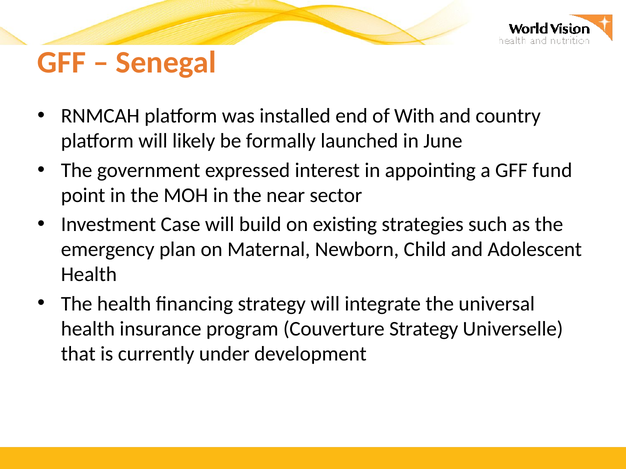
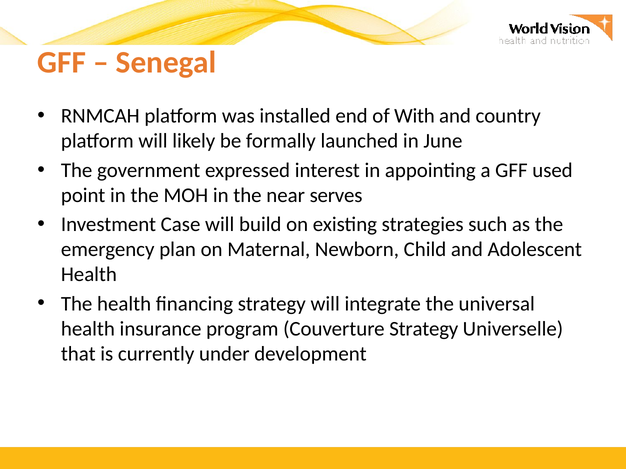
fund: fund -> used
sector: sector -> serves
